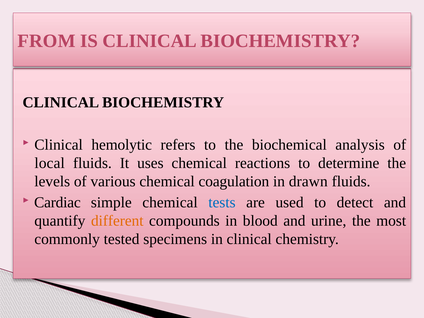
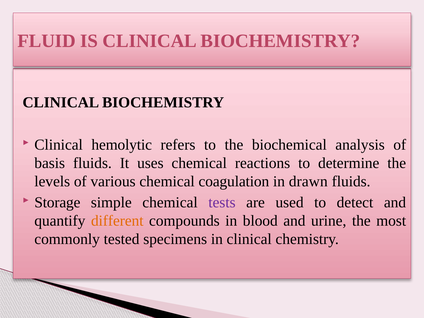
FROM: FROM -> FLUID
local: local -> basis
Cardiac: Cardiac -> Storage
tests colour: blue -> purple
